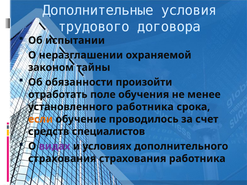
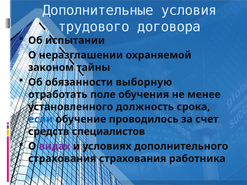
произойти: произойти -> выборную
установленного работника: работника -> должность
если colour: orange -> blue
